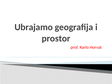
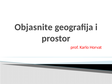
Ubrajamo: Ubrajamo -> Objasnite
